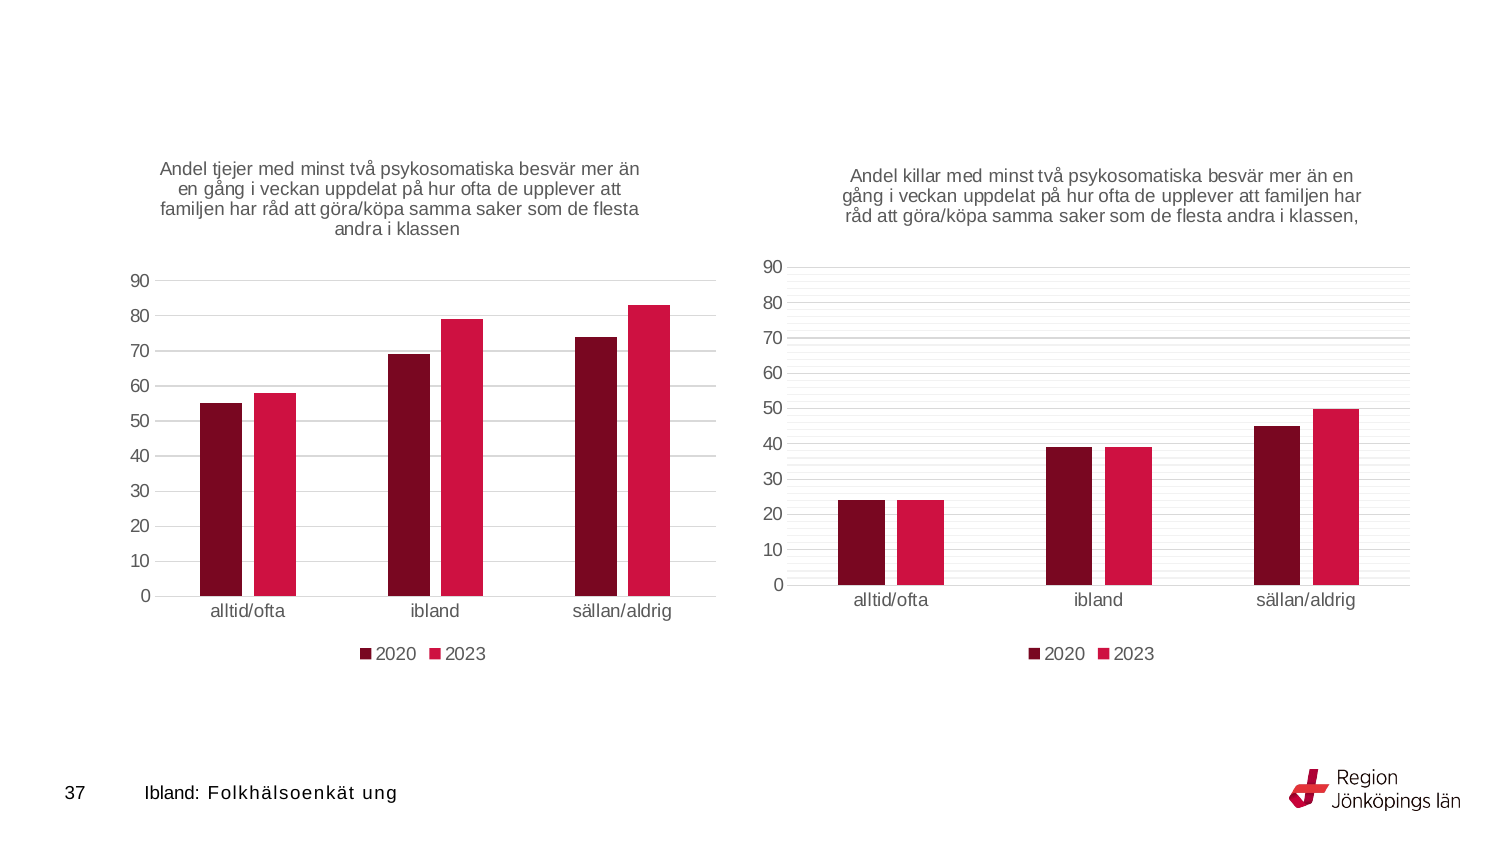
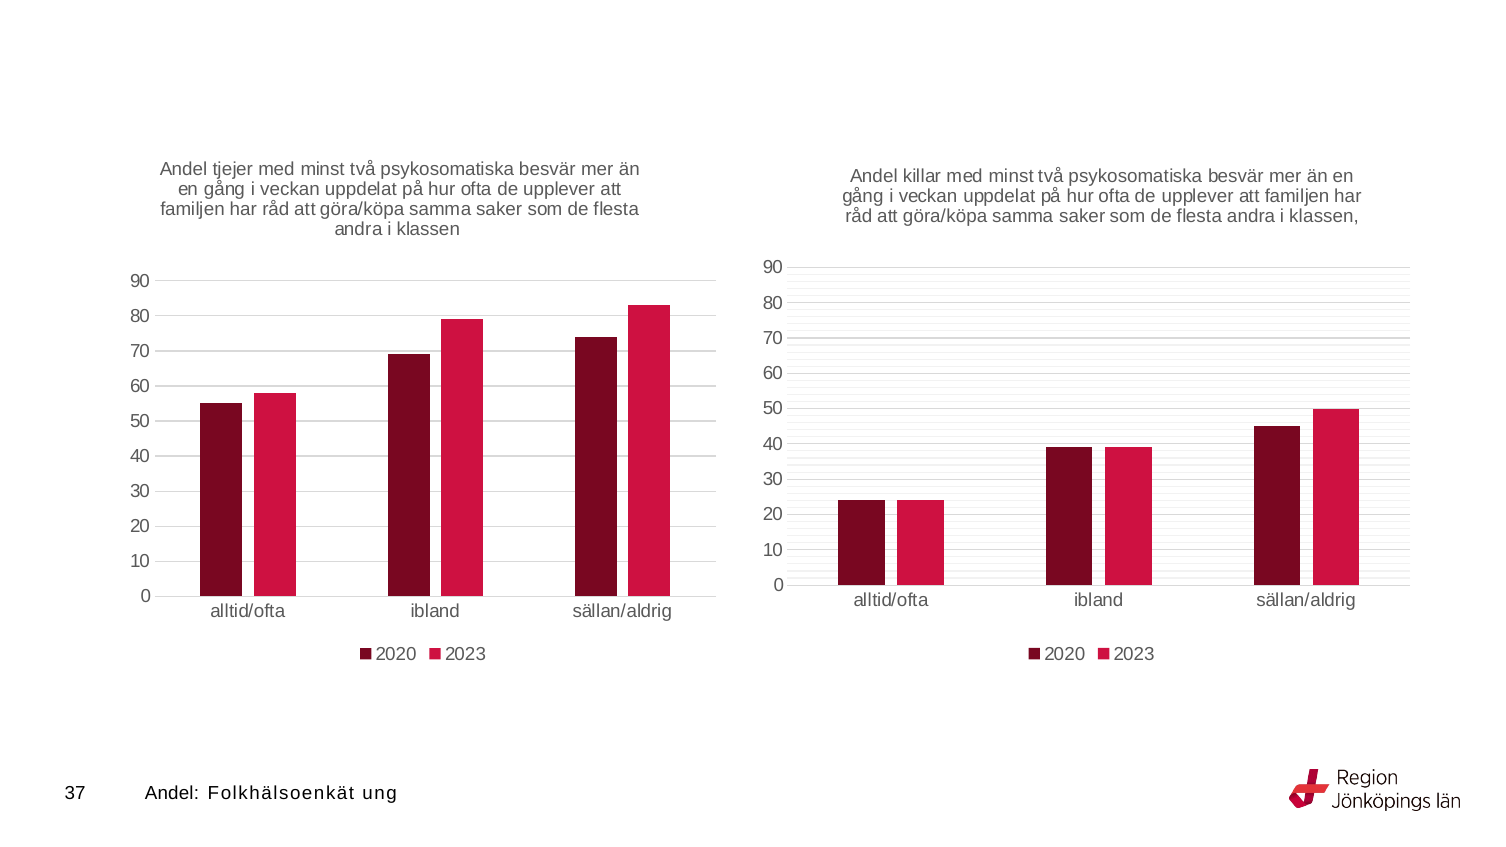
Ibland at (172, 793): Ibland -> Andel
